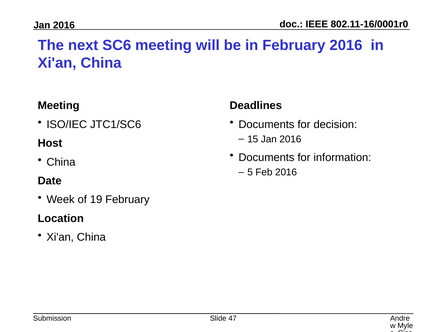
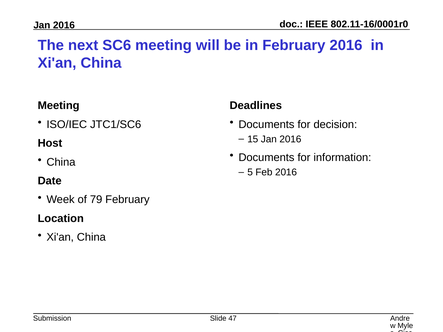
19: 19 -> 79
